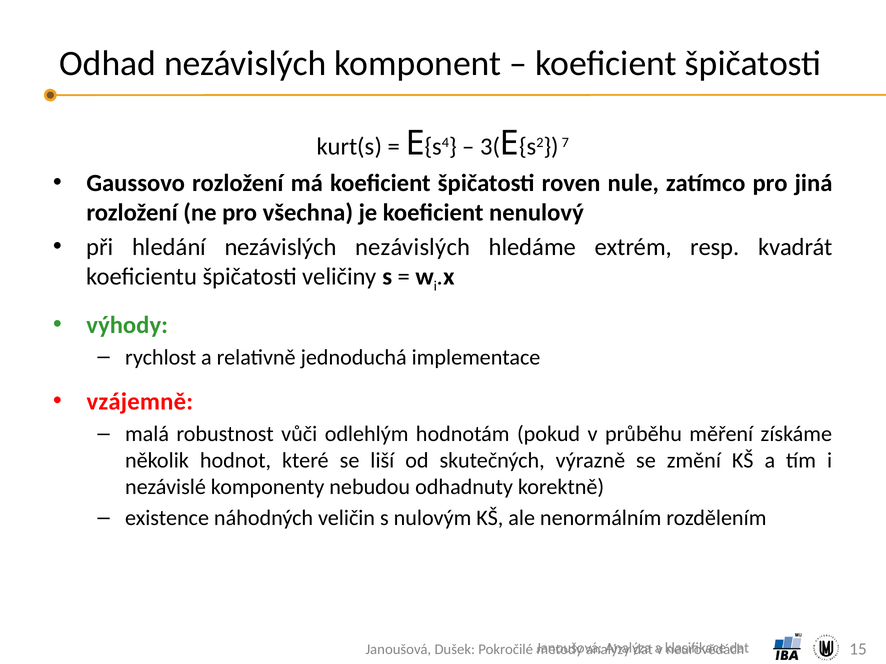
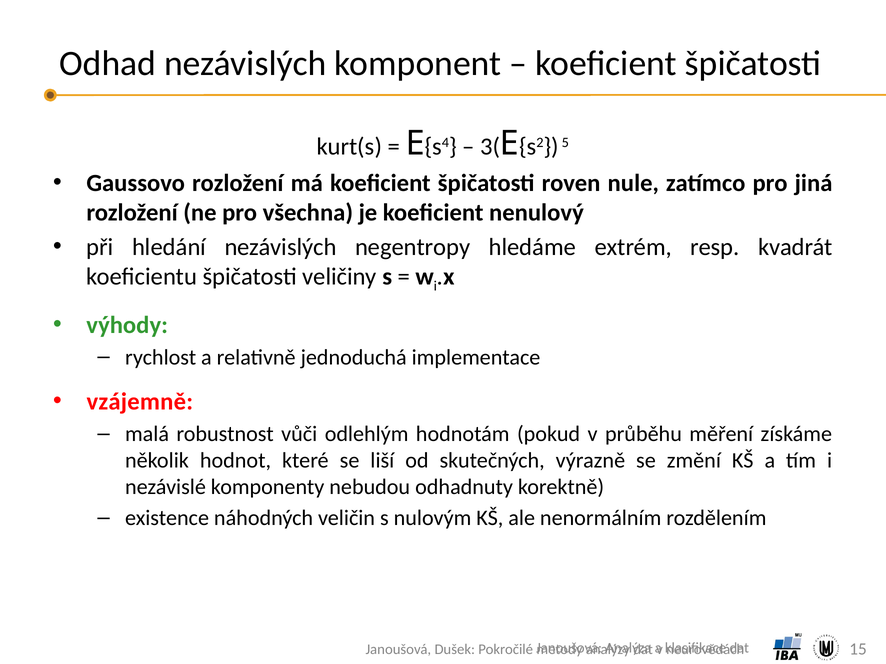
7: 7 -> 5
nezávislých nezávislých: nezávislých -> negentropy
